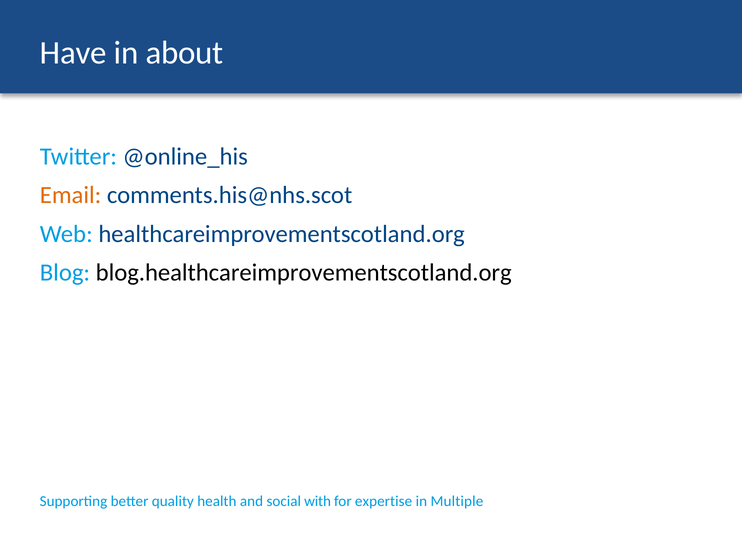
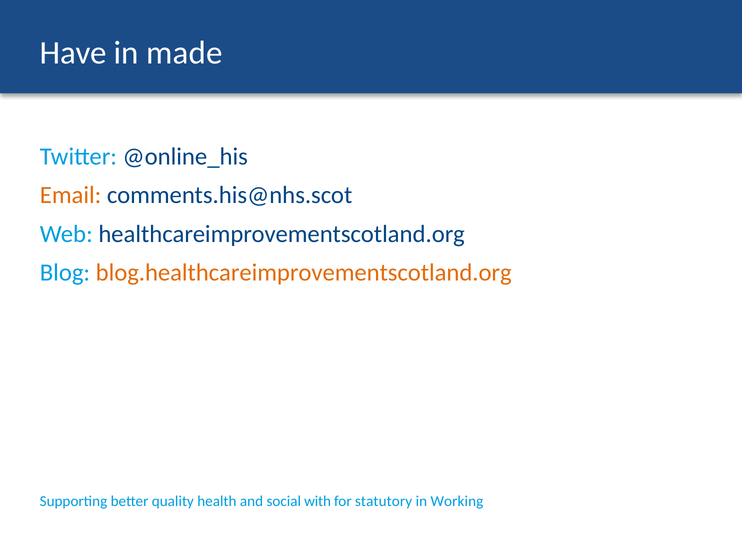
about: about -> made
blog.healthcareimprovementscotland.org colour: black -> orange
expertise: expertise -> statutory
Multiple: Multiple -> Working
